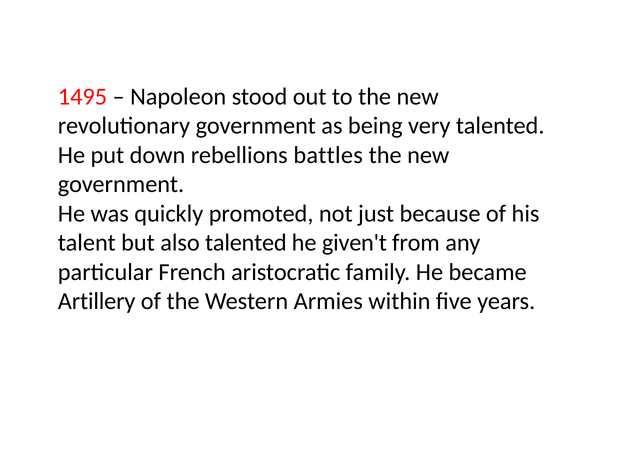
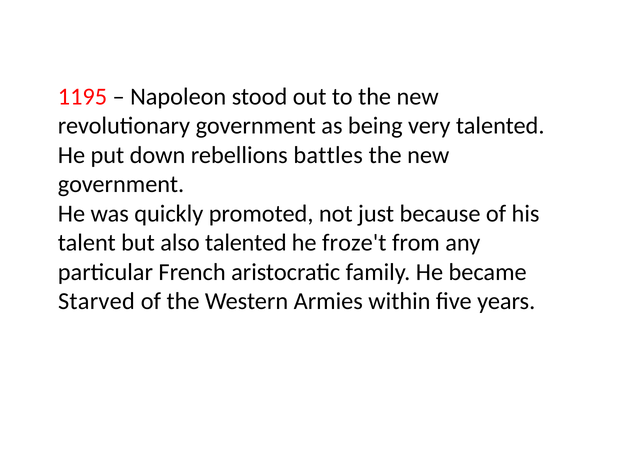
1495: 1495 -> 1195
given't: given't -> froze't
Artillery: Artillery -> Starved
